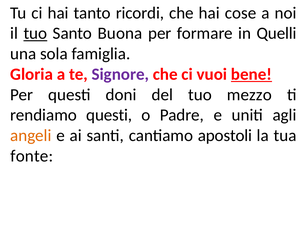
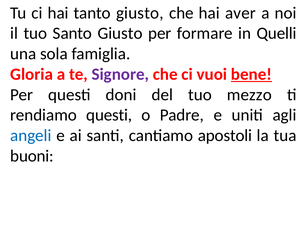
tanto ricordi: ricordi -> giusto
cose: cose -> aver
tuo at (35, 33) underline: present -> none
Santo Buona: Buona -> Giusto
angeli colour: orange -> blue
fonte: fonte -> buoni
